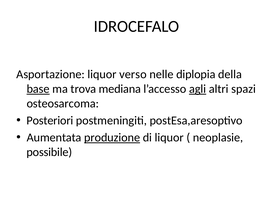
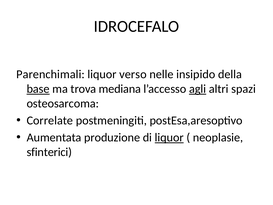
Asportazione: Asportazione -> Parenchimali
diplopia: diplopia -> insipido
Posteriori: Posteriori -> Correlate
produzione underline: present -> none
liquor at (169, 137) underline: none -> present
possibile: possibile -> sfinterici
